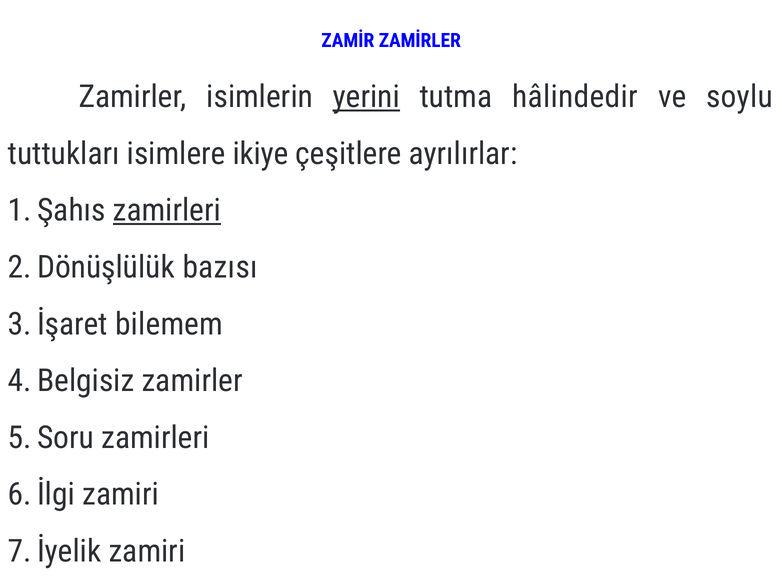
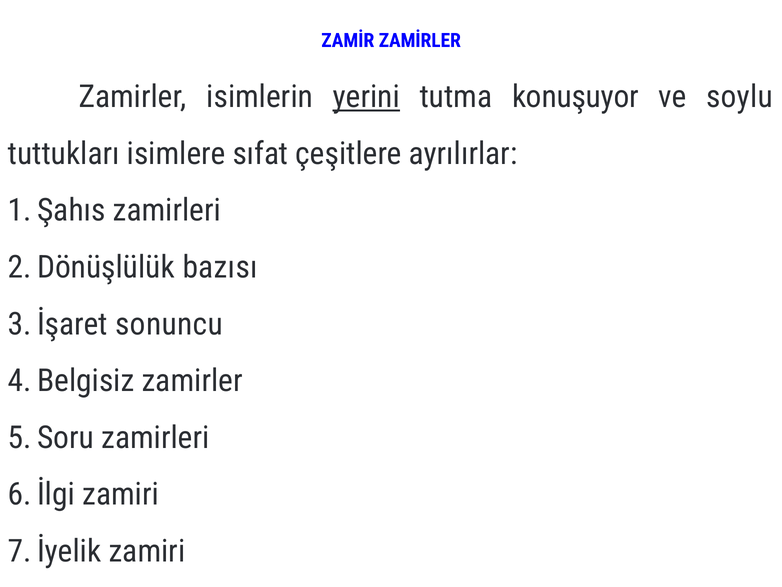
hâlindedir: hâlindedir -> konuşuyor
ikiye: ikiye -> sıfat
zamirleri at (167, 210) underline: present -> none
bilemem: bilemem -> sonuncu
